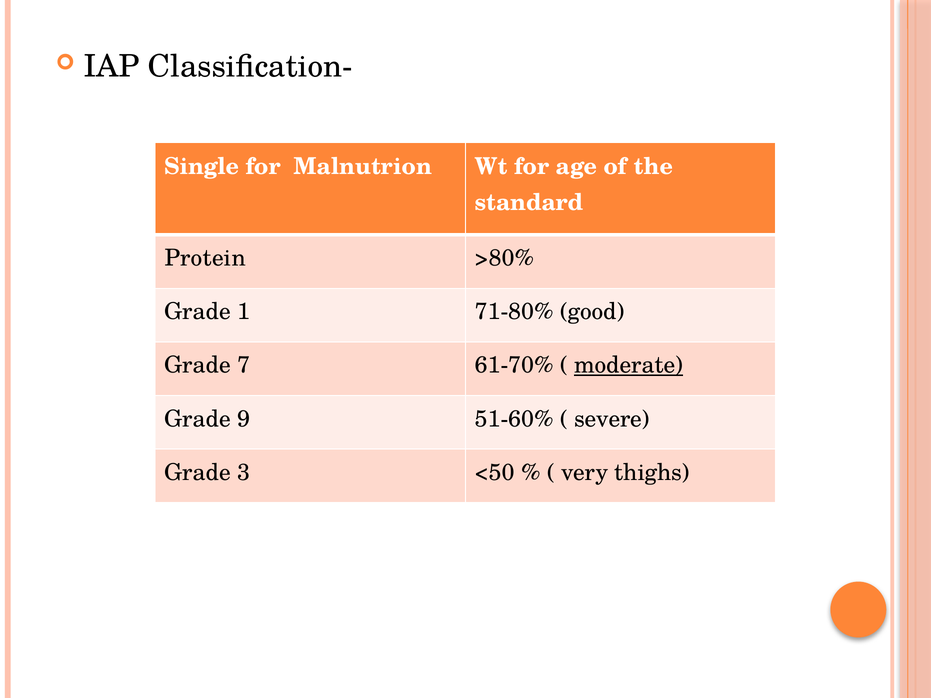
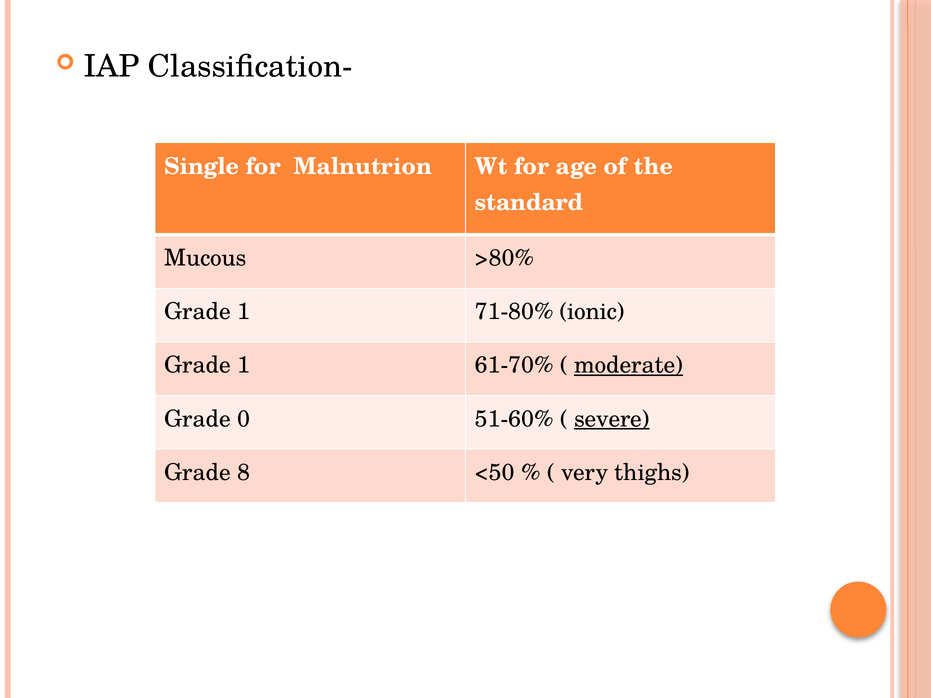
Protein: Protein -> Mucous
good: good -> ionic
7 at (243, 365): 7 -> 1
9: 9 -> 0
severe underline: none -> present
3: 3 -> 8
